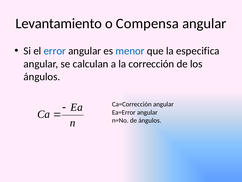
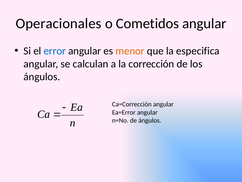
Levantamiento: Levantamiento -> Operacionales
Compensa: Compensa -> Cometidos
menor colour: blue -> orange
